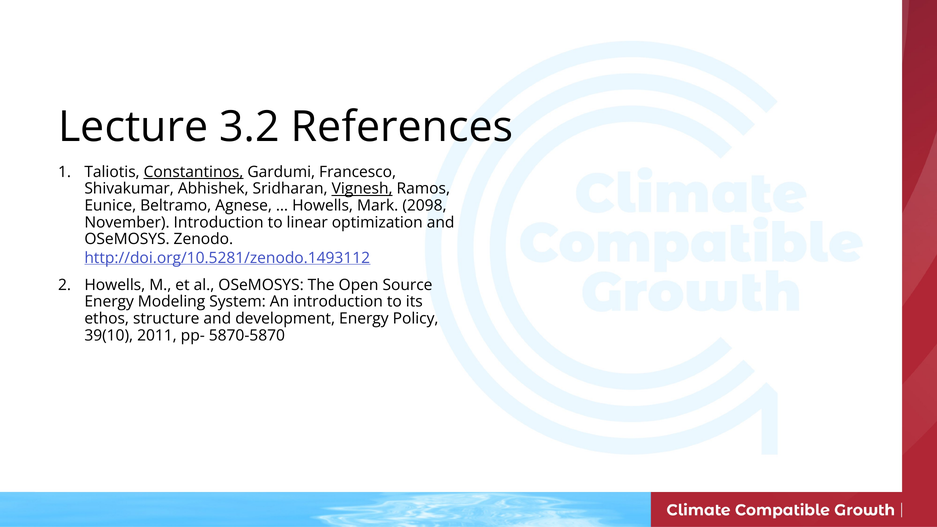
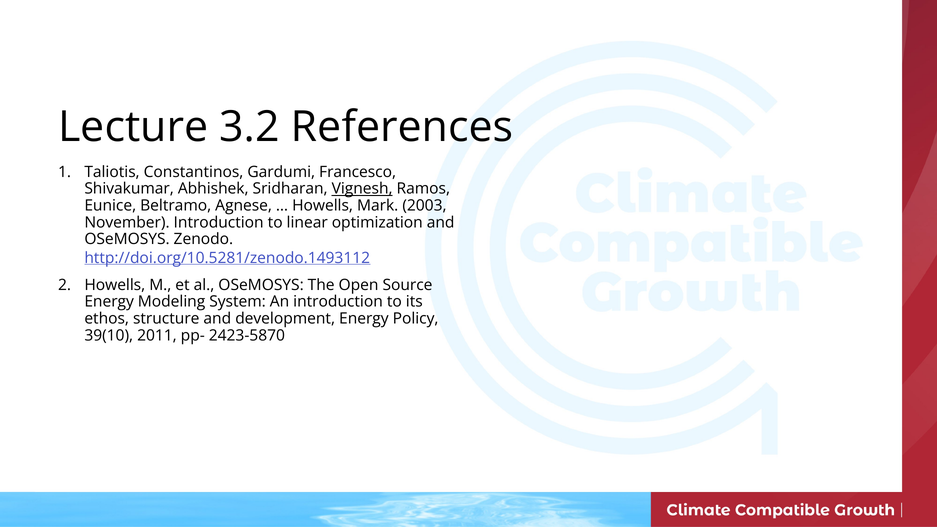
Constantinos underline: present -> none
2098: 2098 -> 2003
5870-5870: 5870-5870 -> 2423-5870
